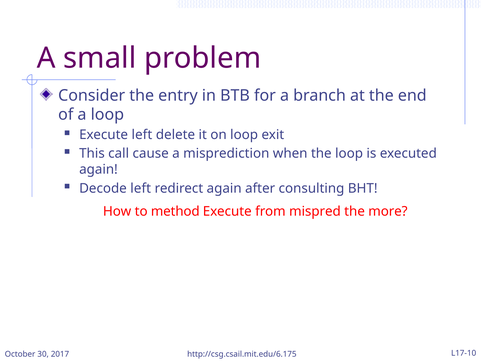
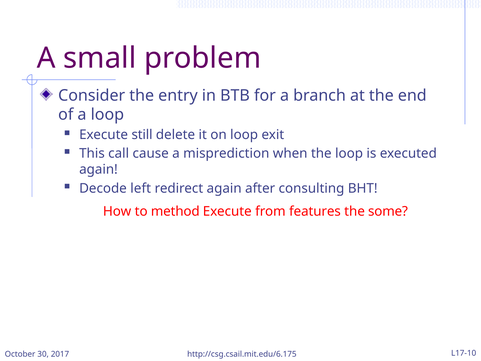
Execute left: left -> still
mispred: mispred -> features
more: more -> some
